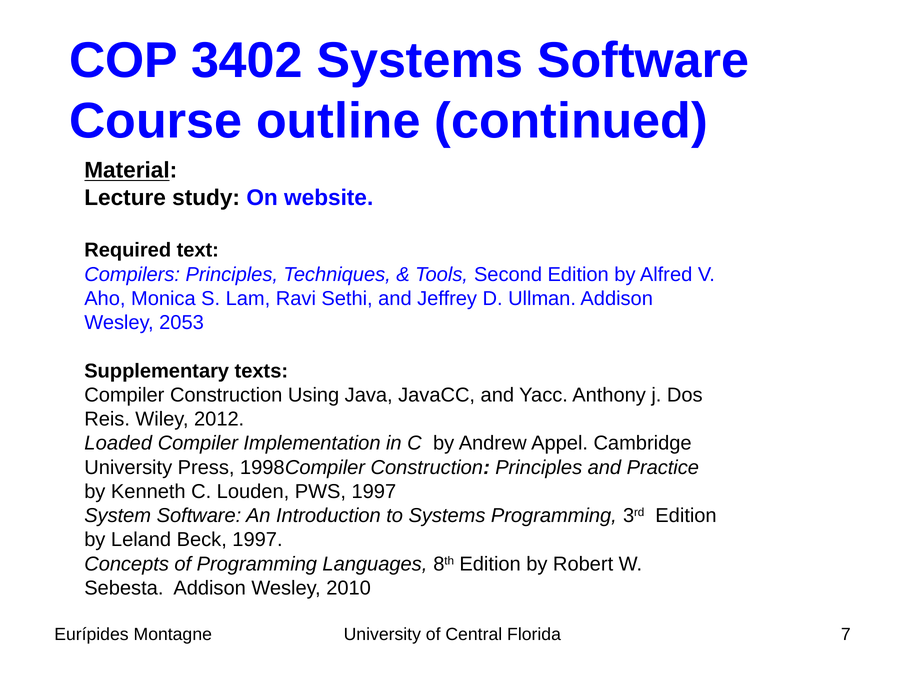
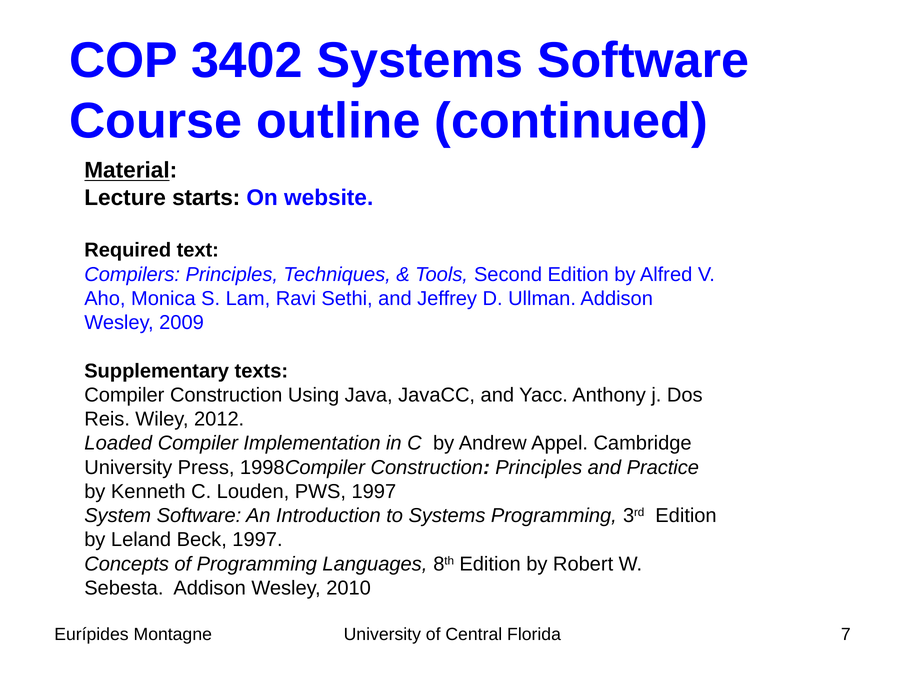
study: study -> starts
2053: 2053 -> 2009
